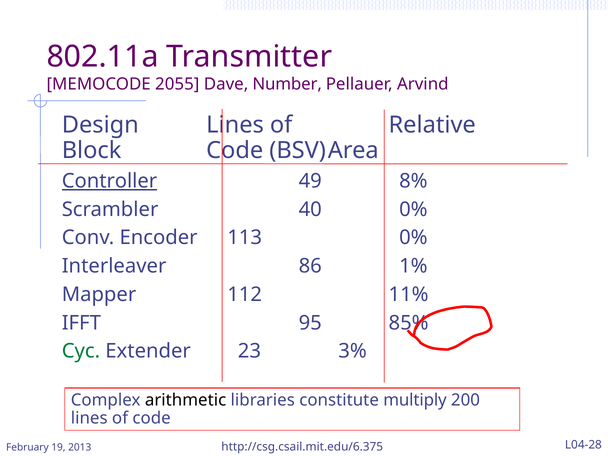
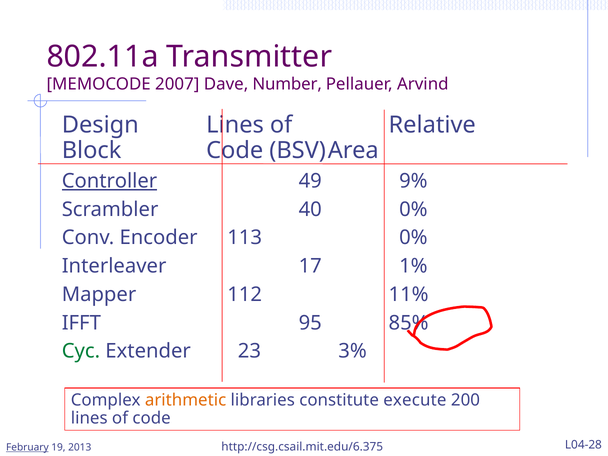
2055: 2055 -> 2007
8%: 8% -> 9%
86: 86 -> 17
arithmetic colour: black -> orange
multiply: multiply -> execute
February underline: none -> present
